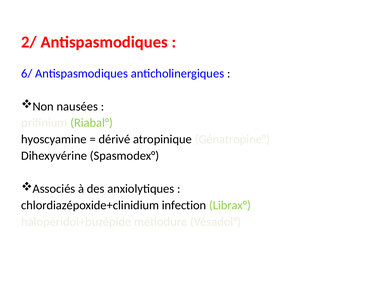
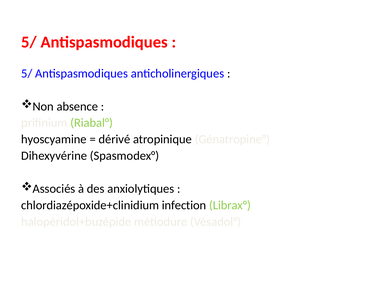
2/ at (29, 42): 2/ -> 5/
6/ at (27, 73): 6/ -> 5/
nausées: nausées -> absence
